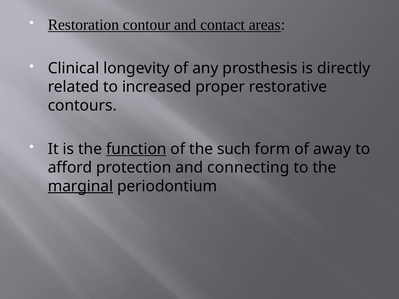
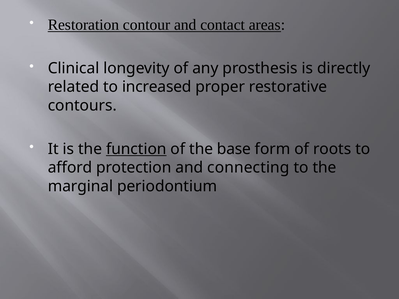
such: such -> base
away: away -> roots
marginal underline: present -> none
